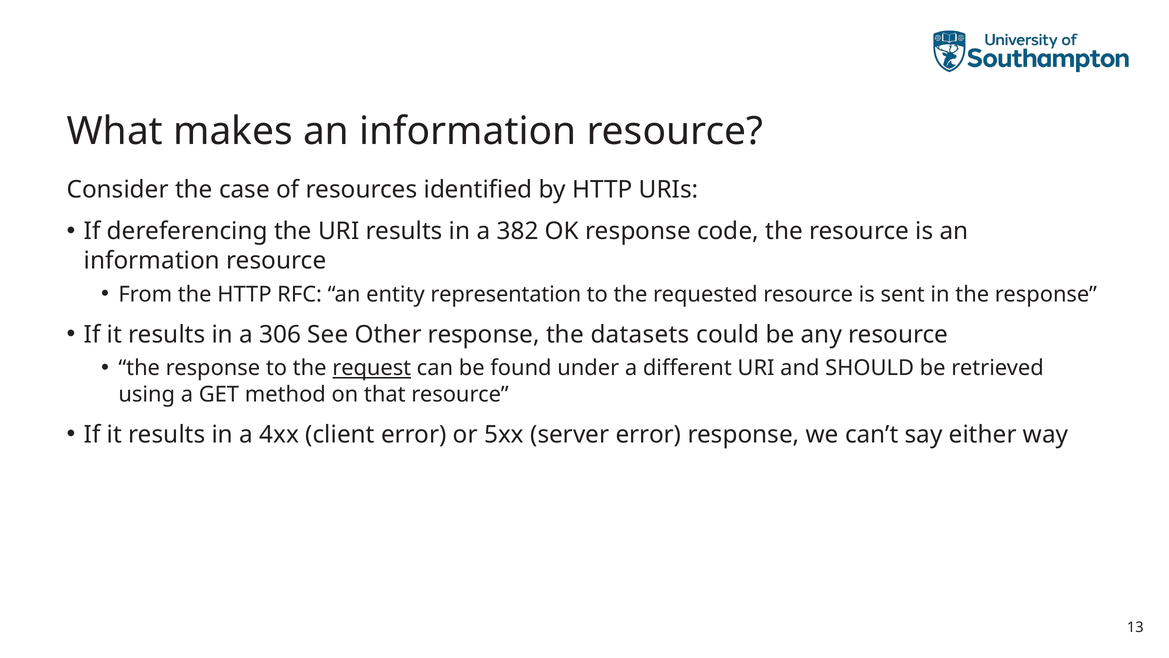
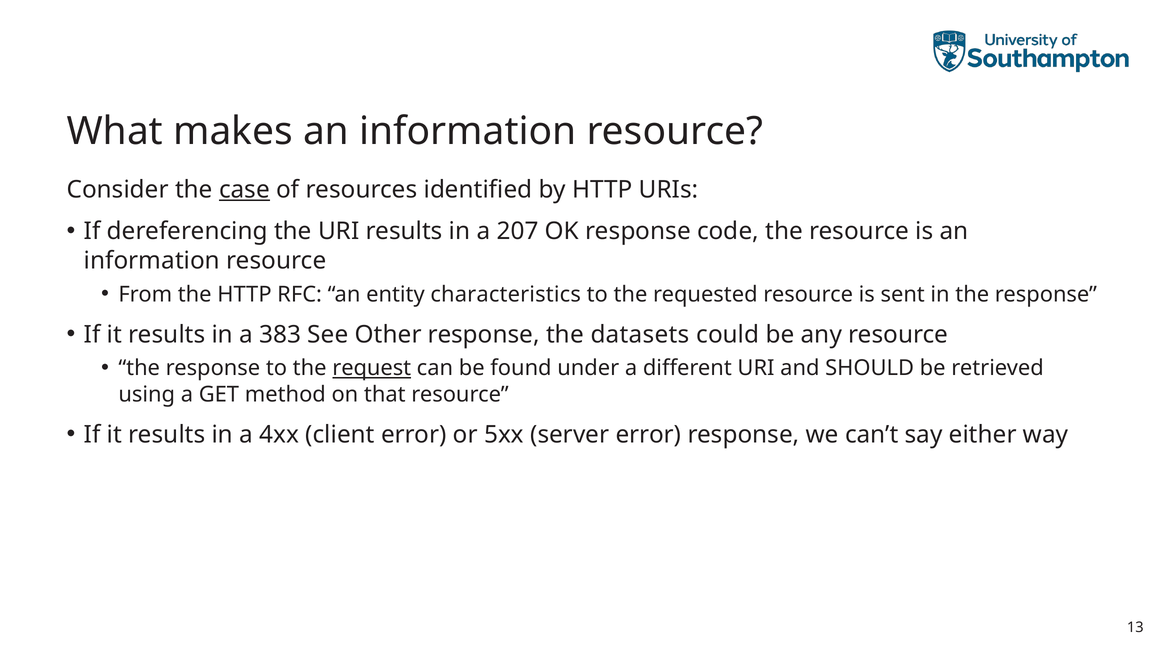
case underline: none -> present
382: 382 -> 207
representation: representation -> characteristics
306: 306 -> 383
